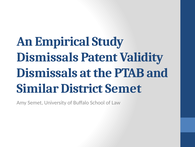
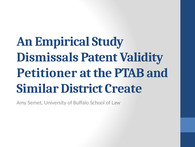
Dismissals at (47, 72): Dismissals -> Petitioner
District Semet: Semet -> Create
